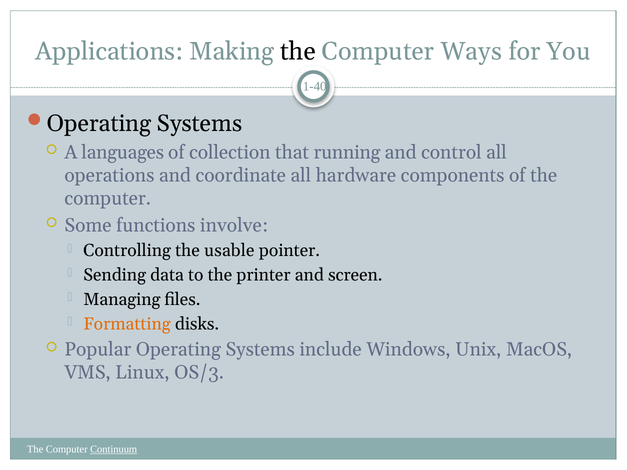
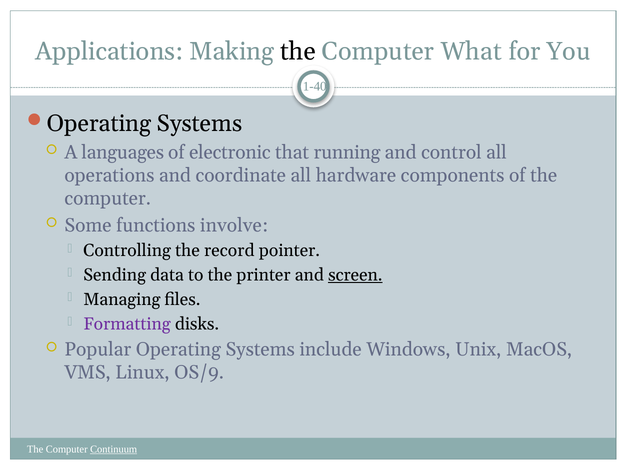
Ways: Ways -> What
collection: collection -> electronic
usable: usable -> record
screen underline: none -> present
Formatting colour: orange -> purple
OS/3: OS/3 -> OS/9
